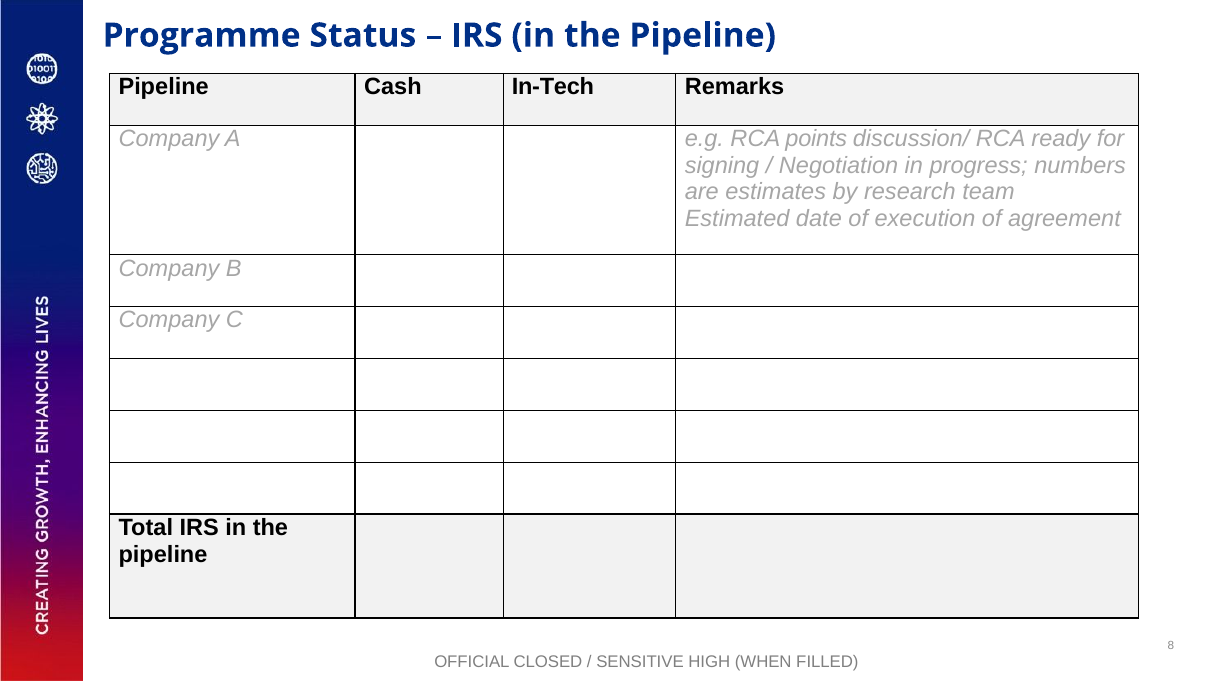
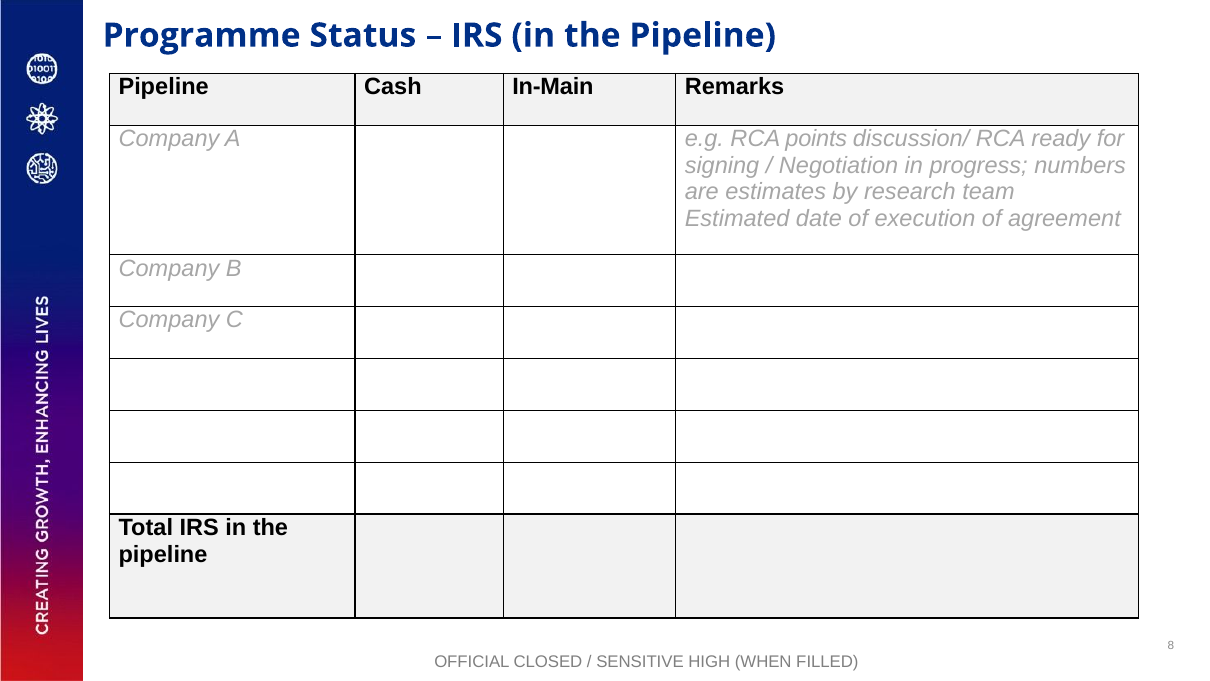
In-Tech: In-Tech -> In-Main
